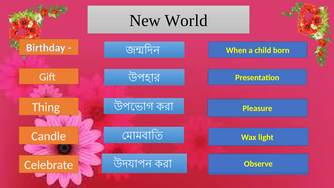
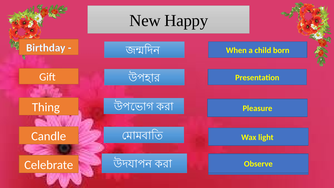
World: World -> Happy
